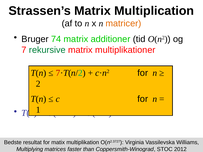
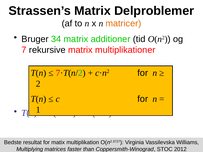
Multiplication: Multiplication -> Delproblemer
74: 74 -> 34
rekursive colour: green -> black
